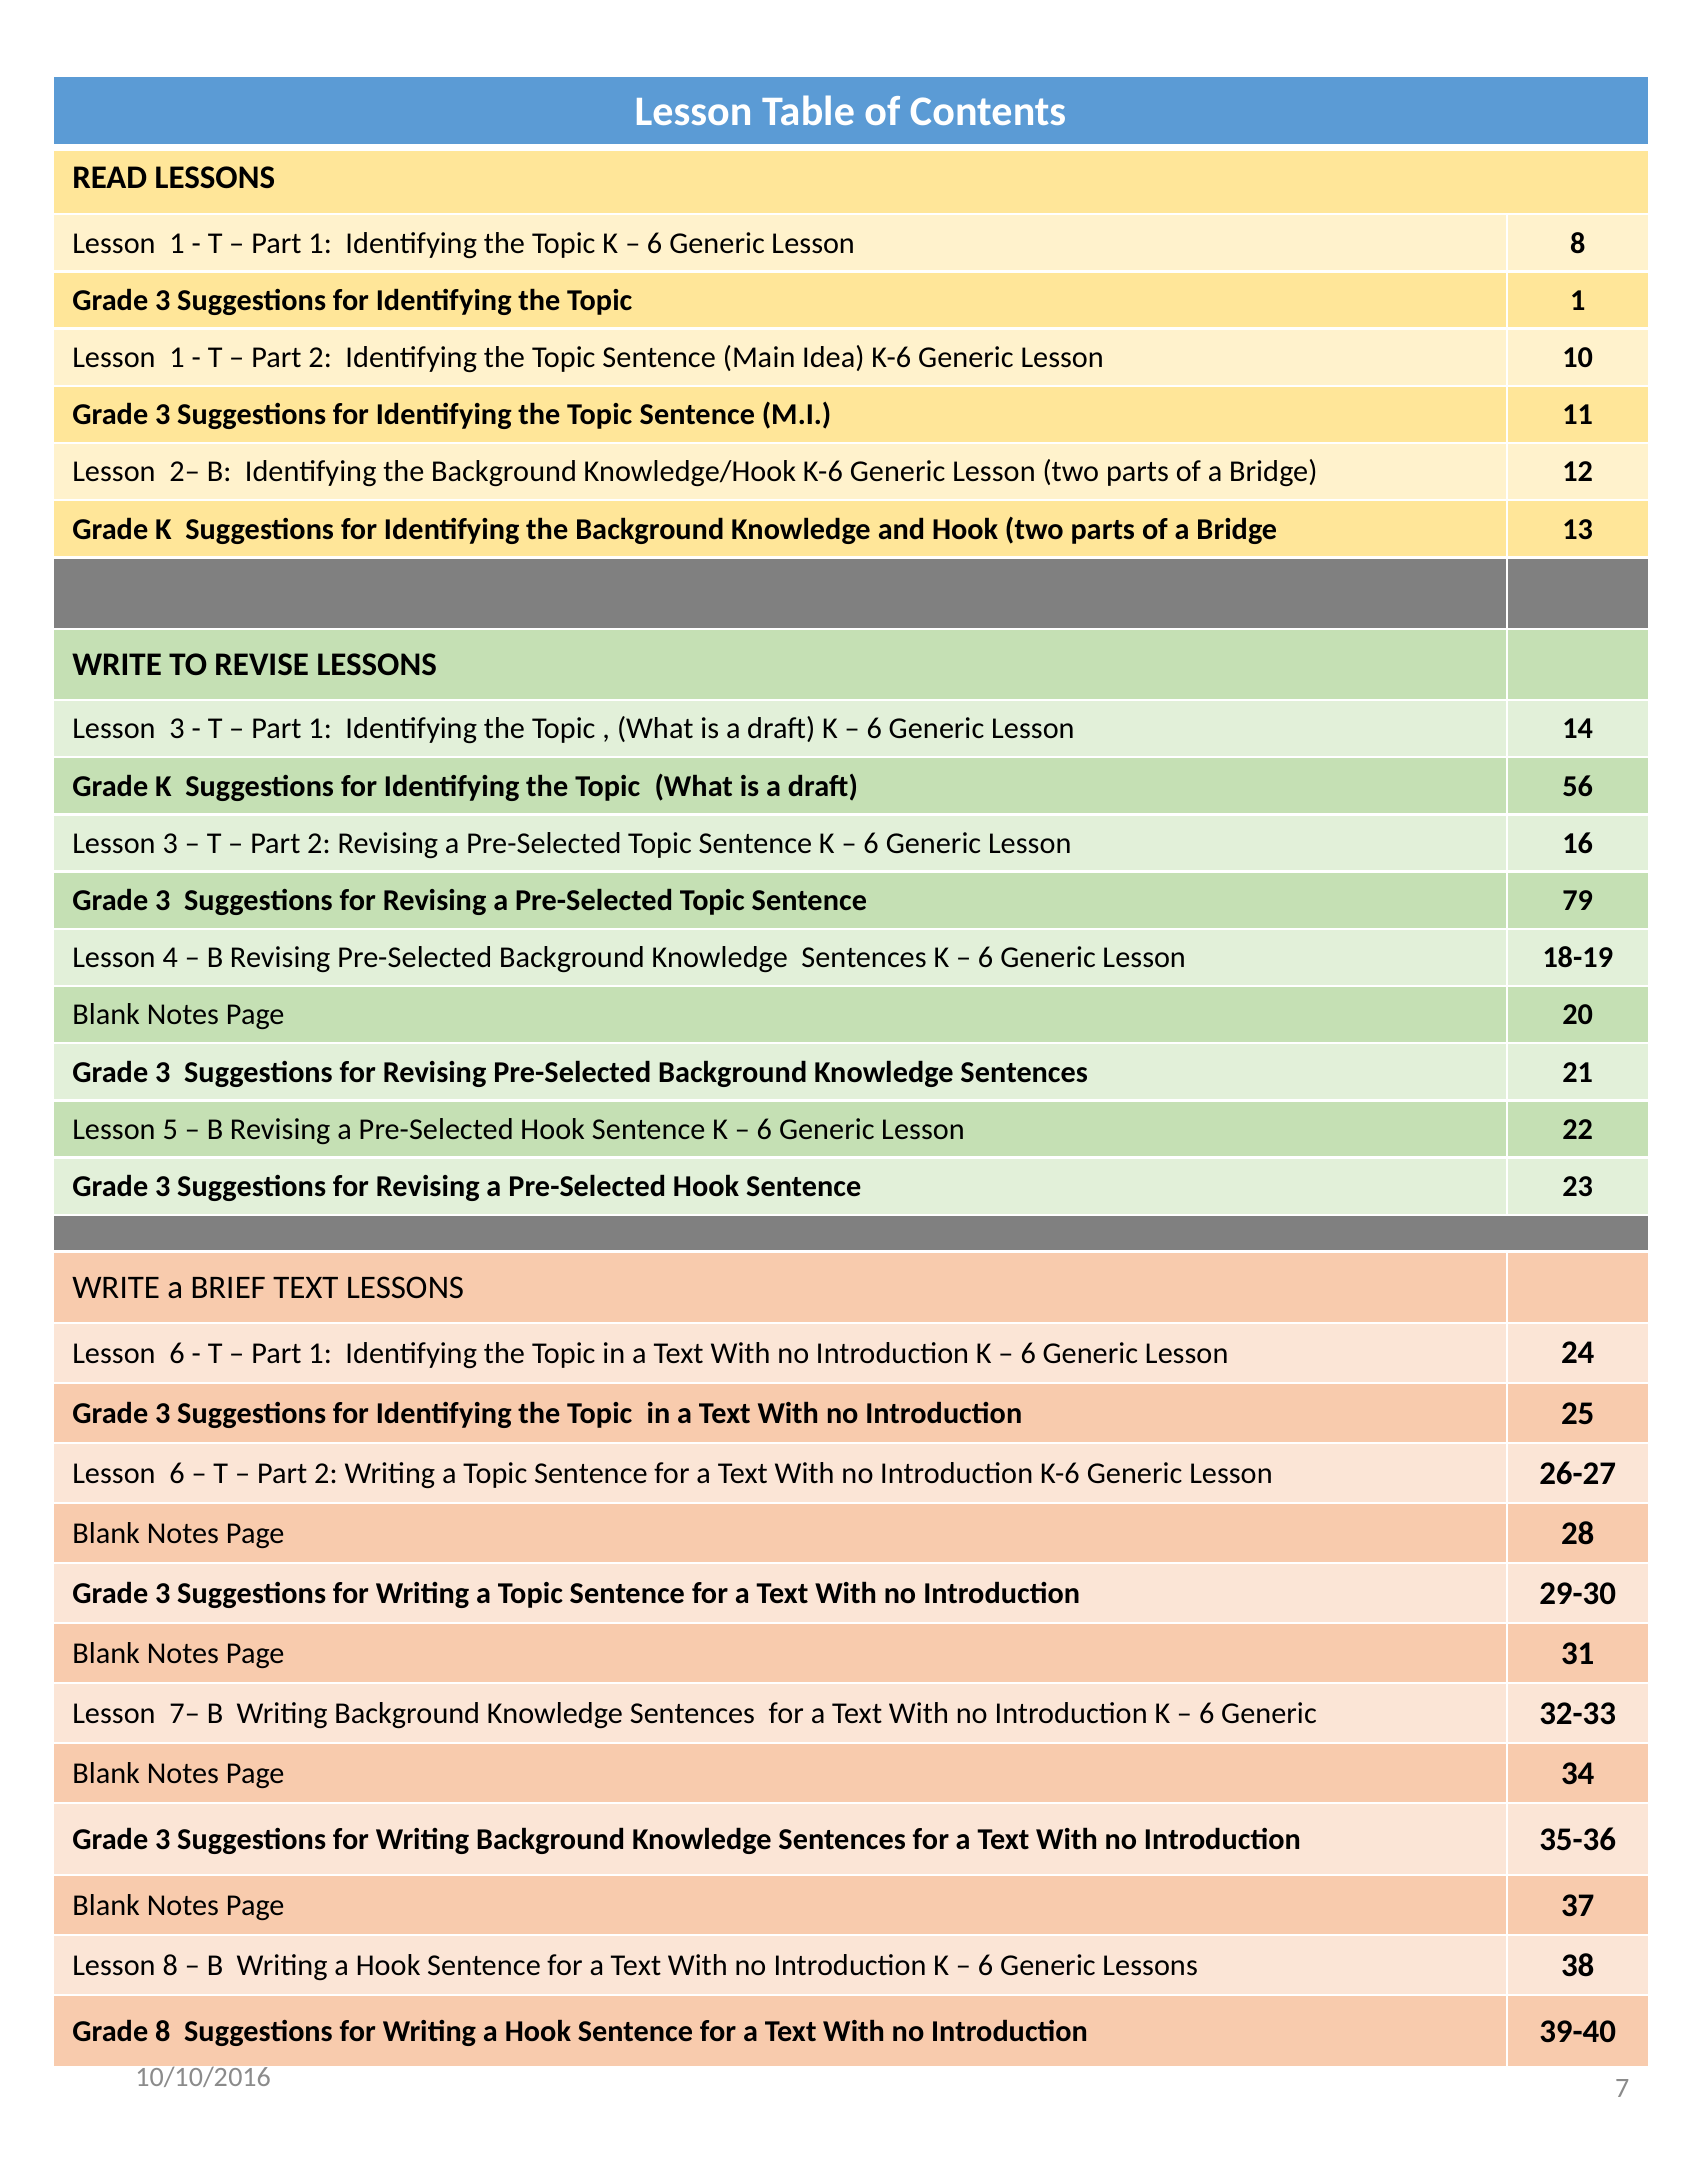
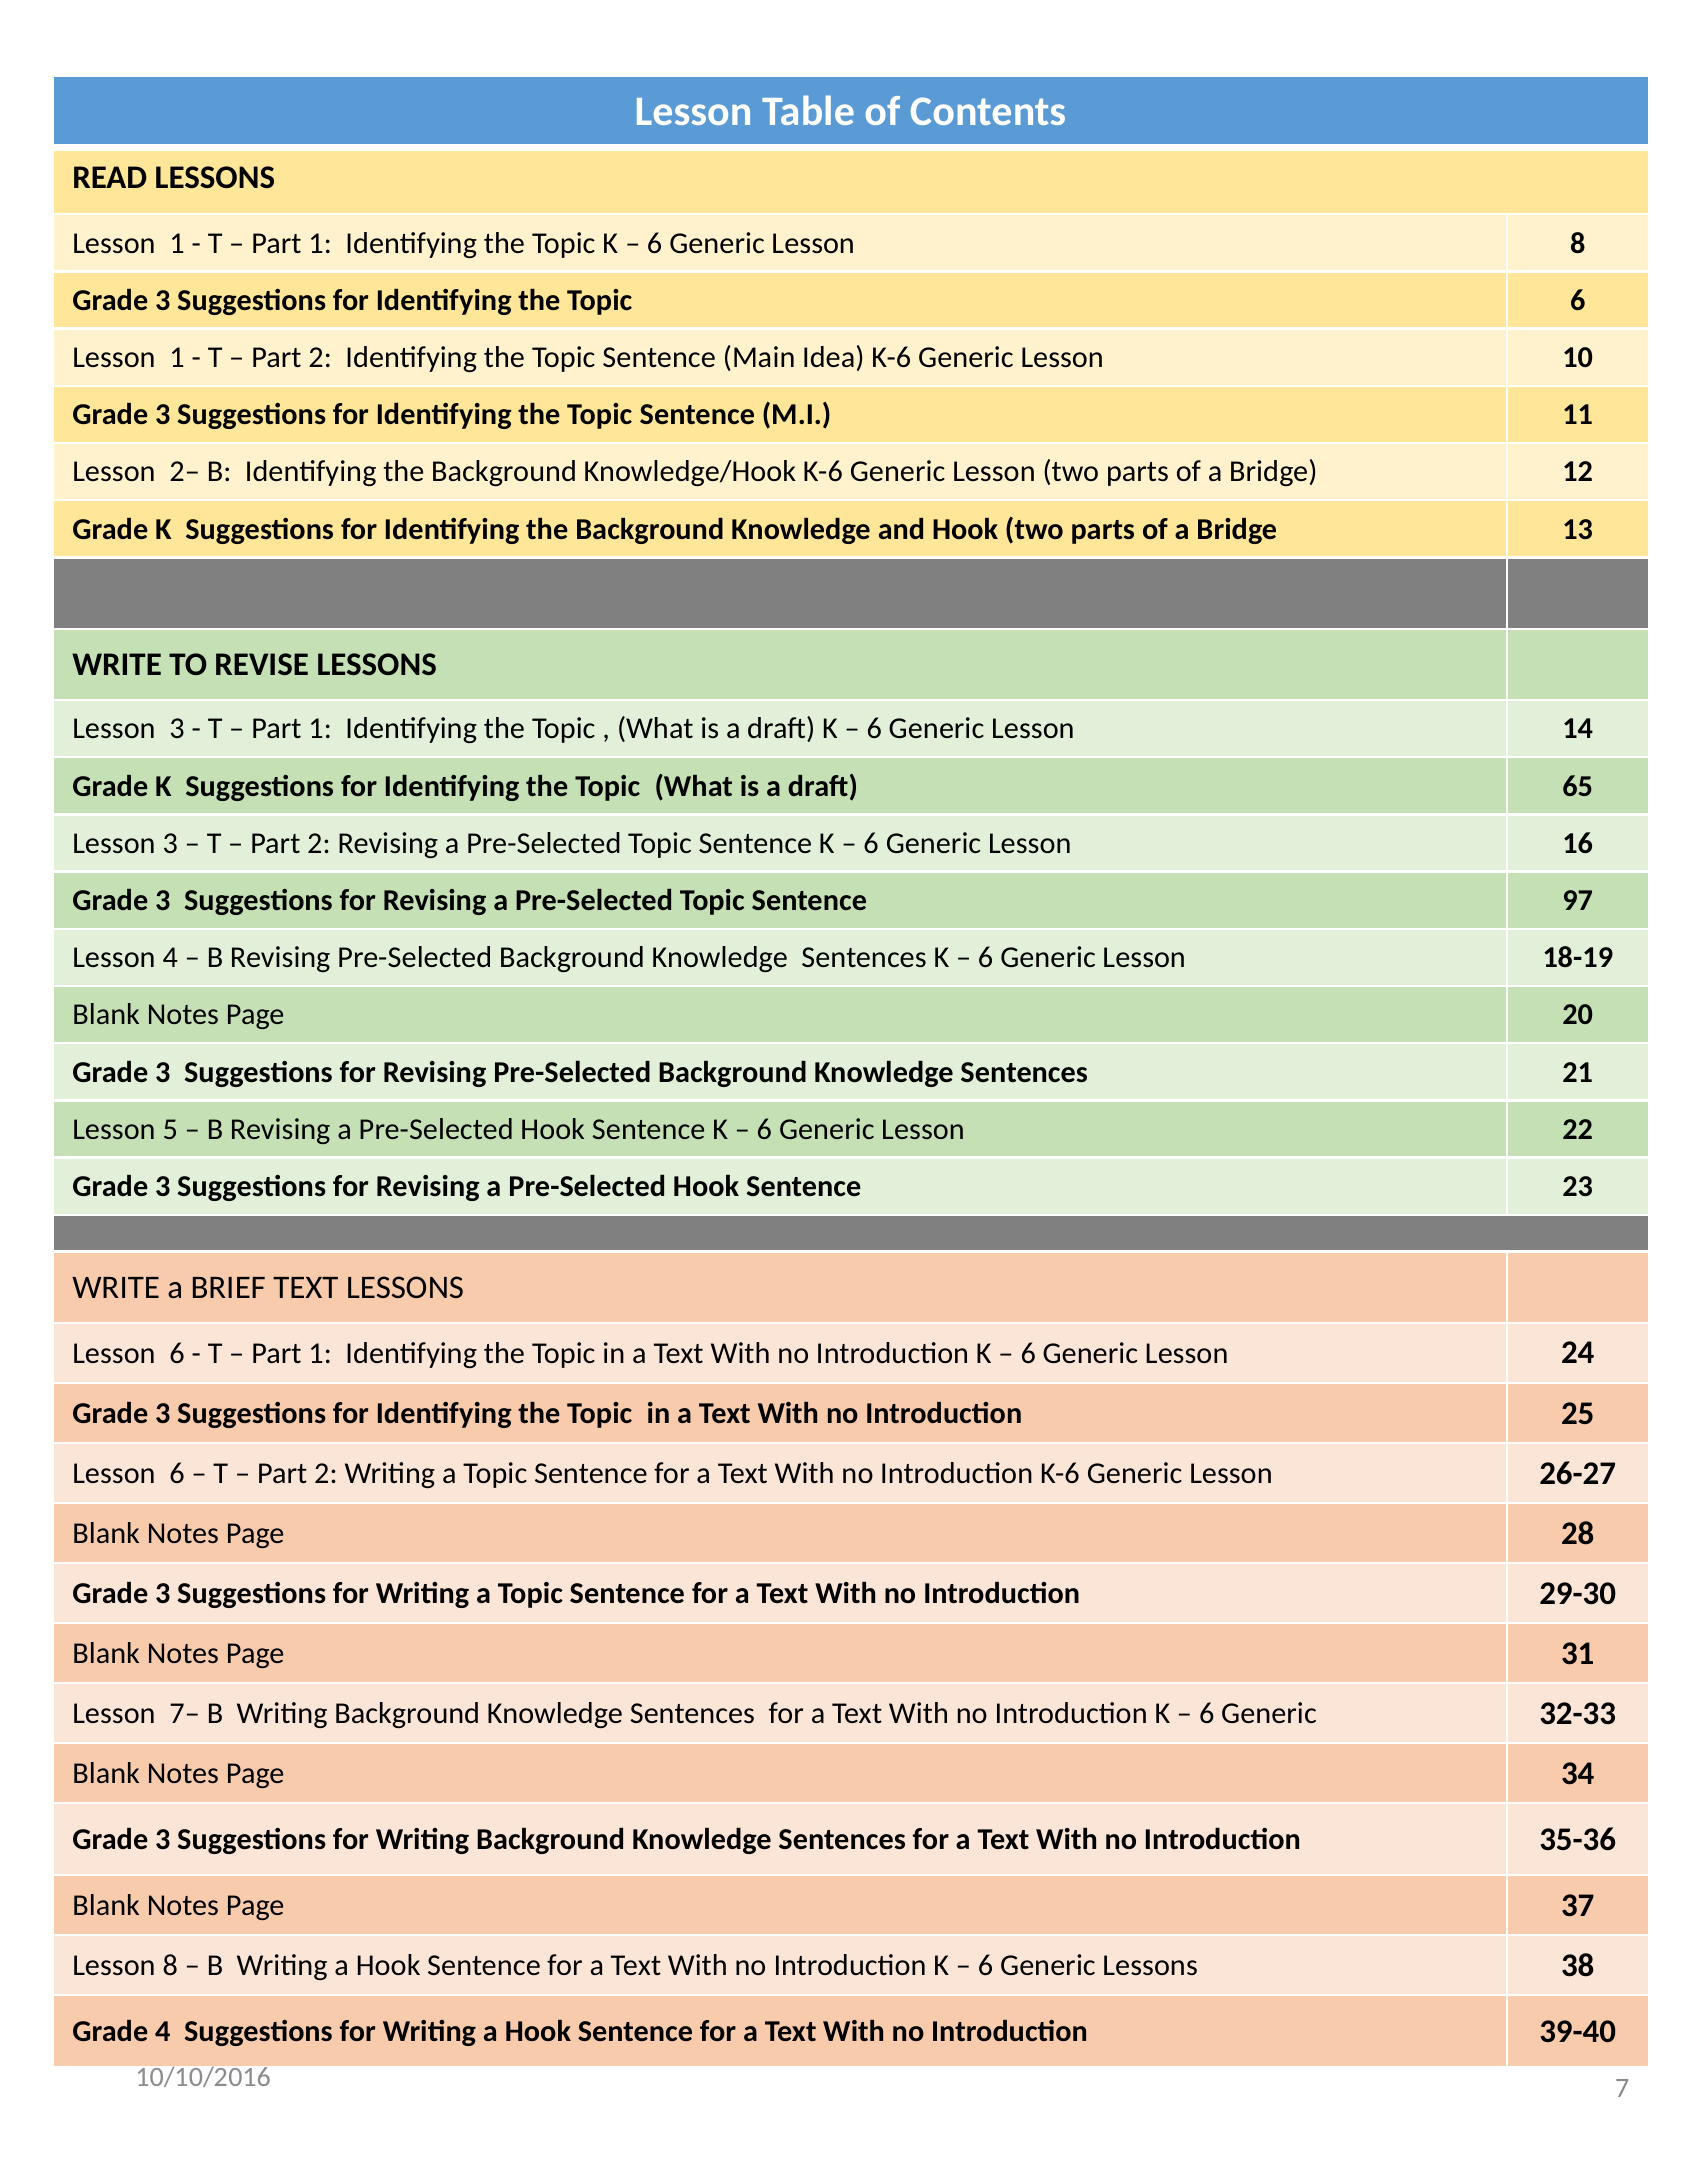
Topic 1: 1 -> 6
56: 56 -> 65
79: 79 -> 97
Grade 8: 8 -> 4
